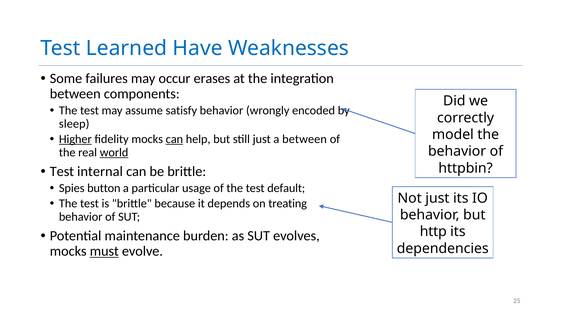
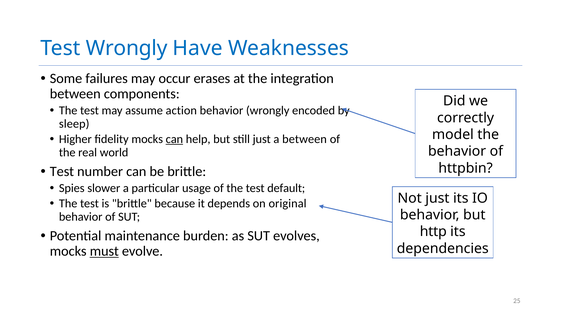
Test Learned: Learned -> Wrongly
satisfy: satisfy -> action
Higher underline: present -> none
world underline: present -> none
internal: internal -> number
button: button -> slower
treating: treating -> original
